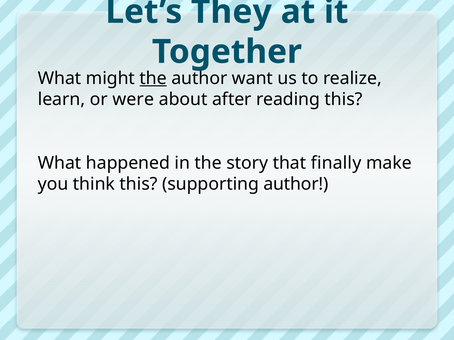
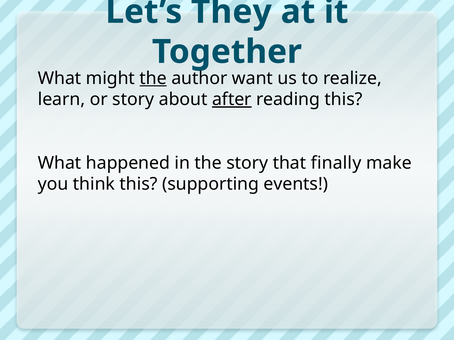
or were: were -> story
after underline: none -> present
supporting author: author -> events
